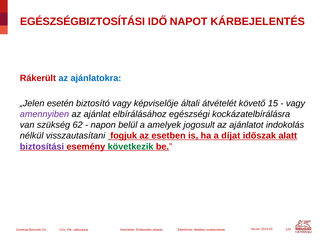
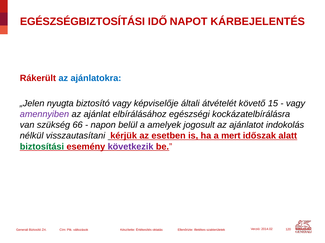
esetén: esetén -> nyugta
62: 62 -> 66
fogjuk: fogjuk -> kérjük
díjat: díjat -> mert
biztosítási colour: purple -> green
következik colour: green -> purple
